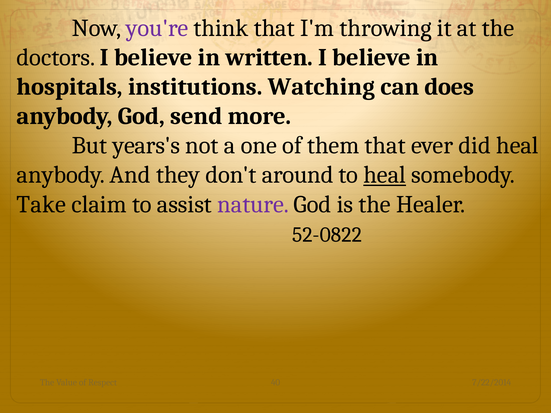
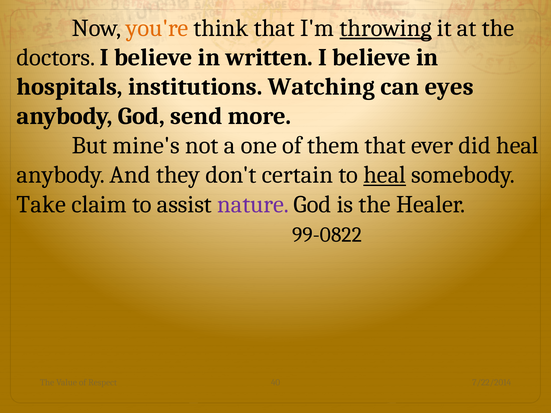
you're colour: purple -> orange
throwing underline: none -> present
does: does -> eyes
years's: years's -> mine's
around: around -> certain
52-0822: 52-0822 -> 99-0822
